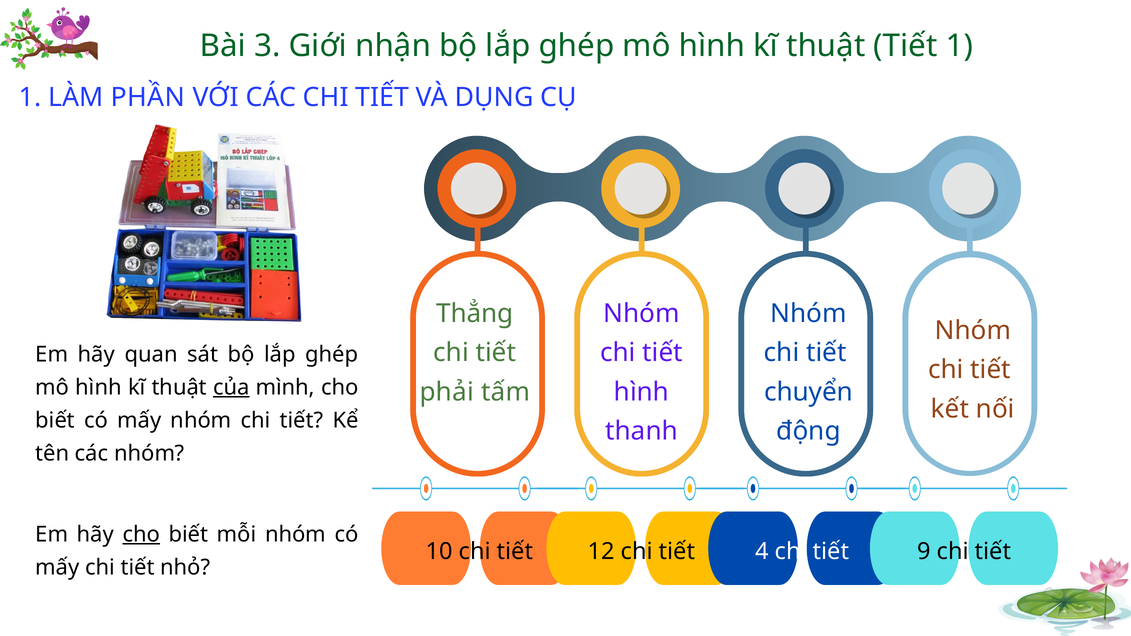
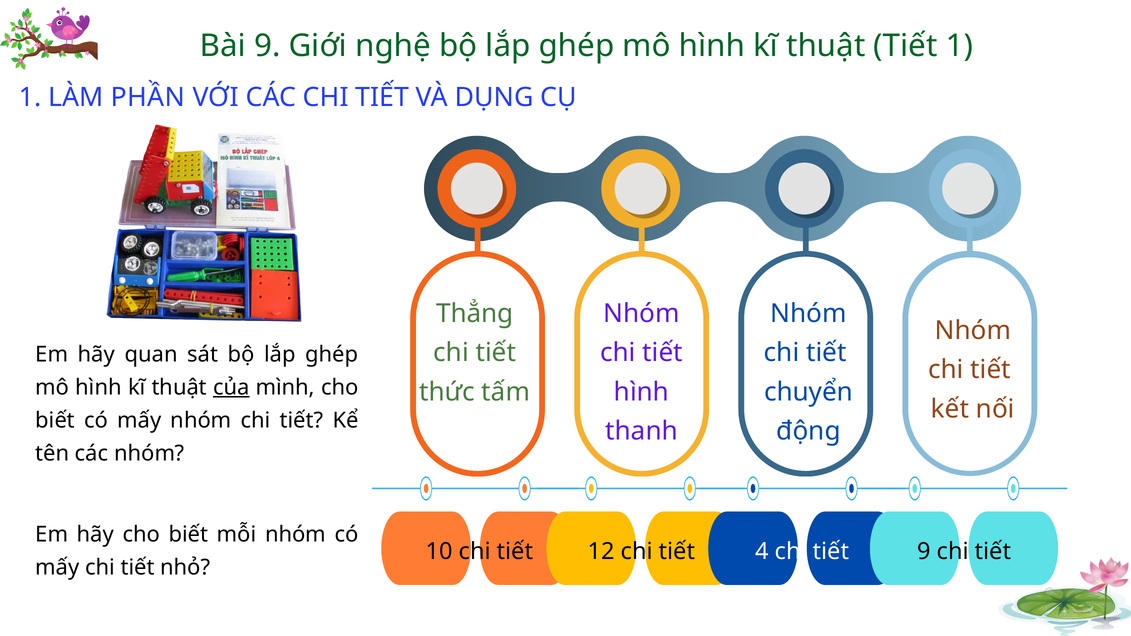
Bài 3: 3 -> 9
nhận: nhận -> nghệ
phải: phải -> thức
cho at (141, 535) underline: present -> none
